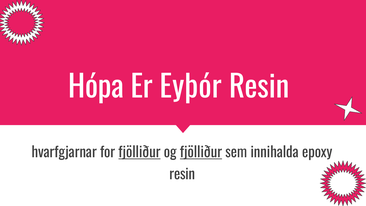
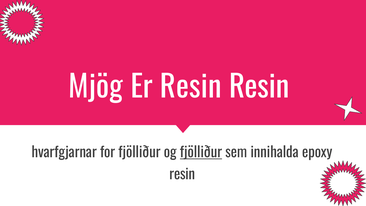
Hópa: Hópa -> Mjög
Er Eyþór: Eyþór -> Resin
fjölliður at (139, 152) underline: present -> none
